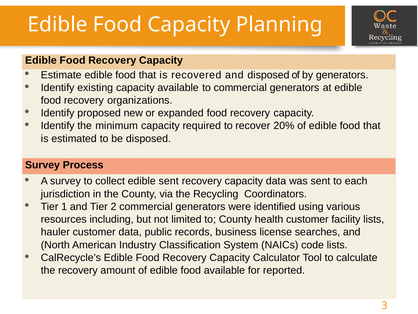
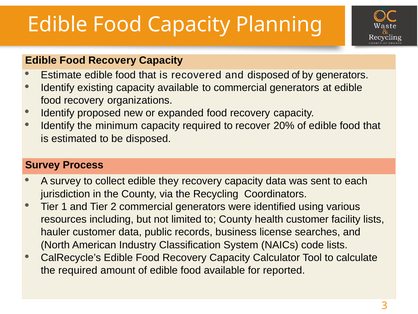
edible sent: sent -> they
the recovery: recovery -> required
